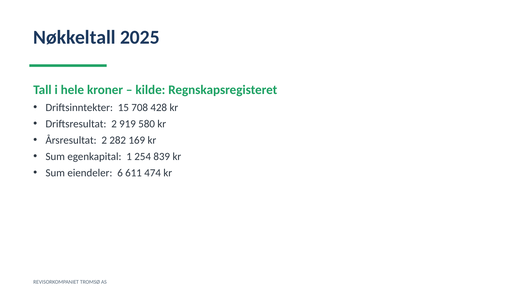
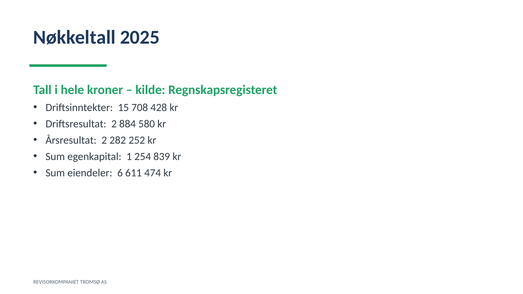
919: 919 -> 884
169: 169 -> 252
